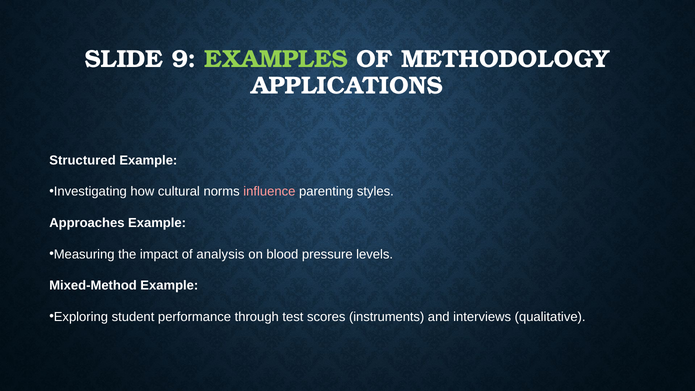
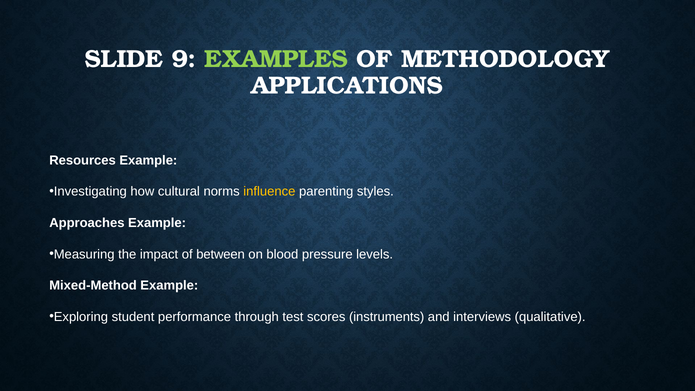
Structured: Structured -> Resources
influence colour: pink -> yellow
analysis: analysis -> between
